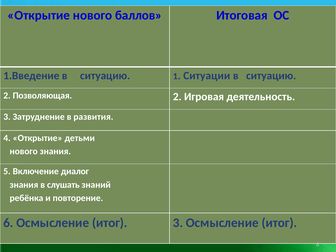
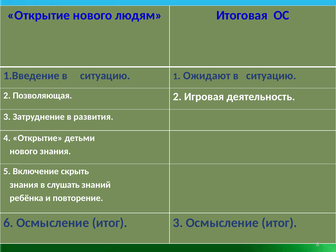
баллов: баллов -> людям
Ситуации: Ситуации -> Ожидают
диалог: диалог -> скрыть
